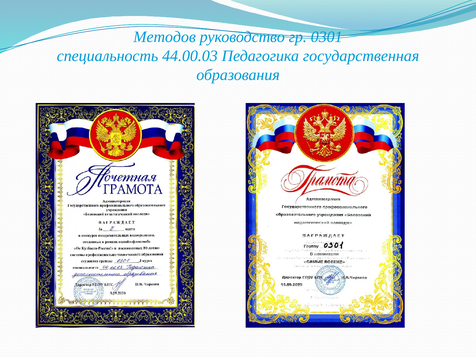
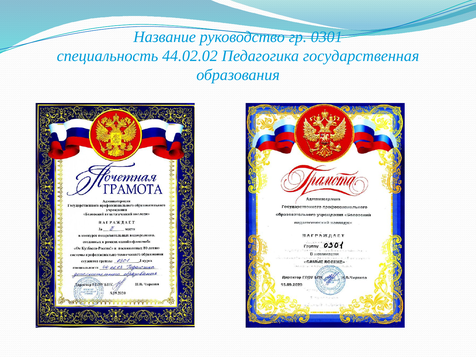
Методов: Методов -> Название
44.00.03: 44.00.03 -> 44.02.02
